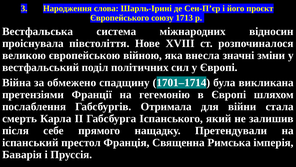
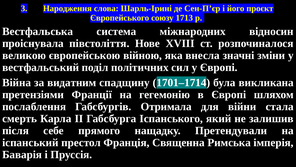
обмежено: обмежено -> видатним
